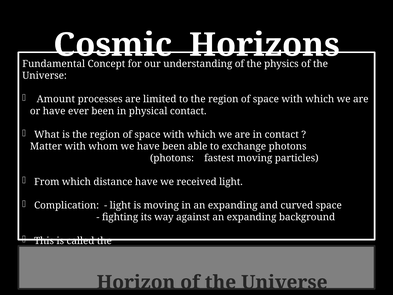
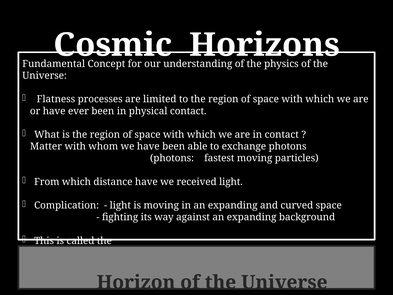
Amount: Amount -> Flatness
